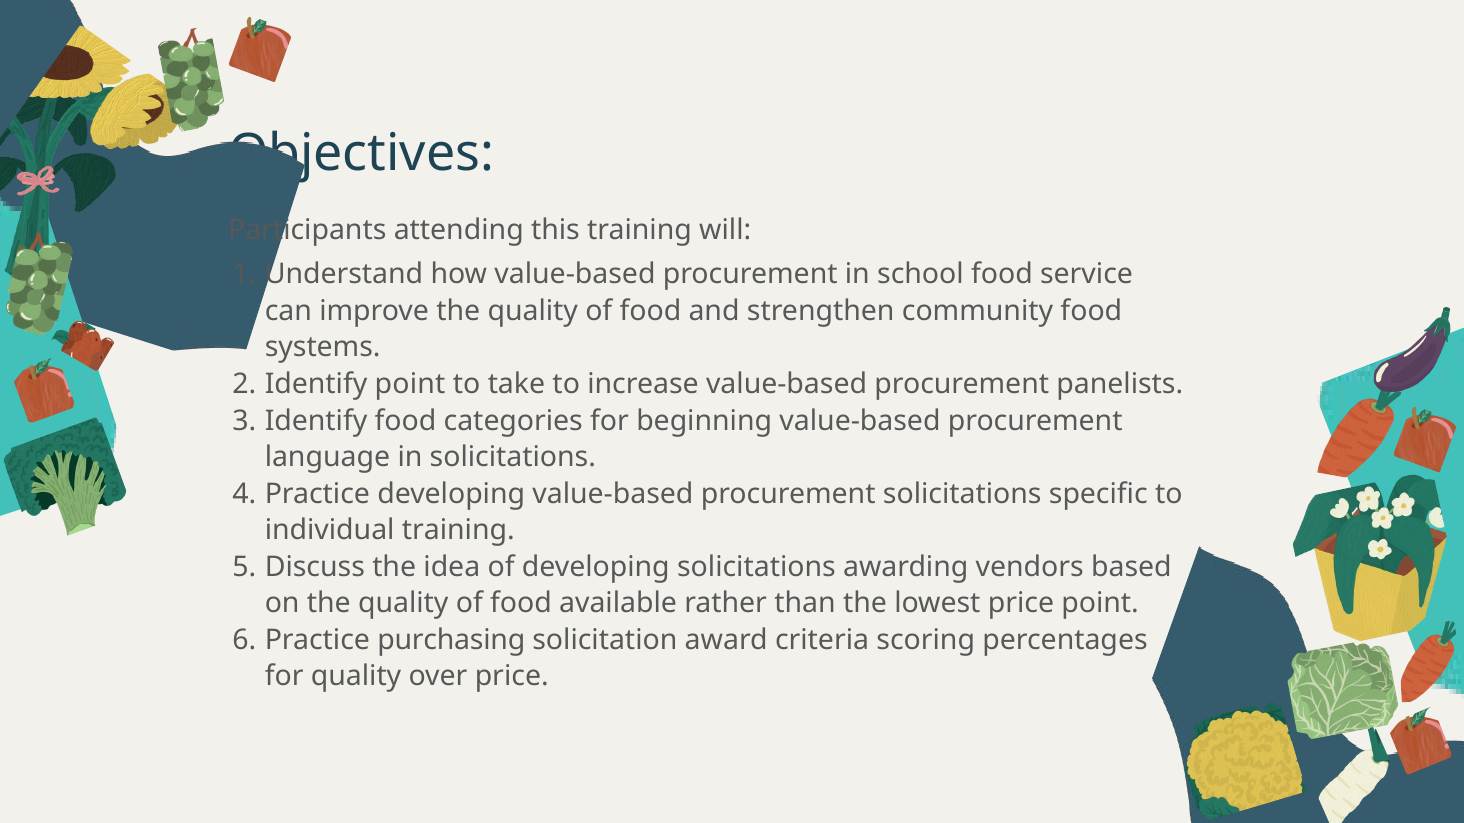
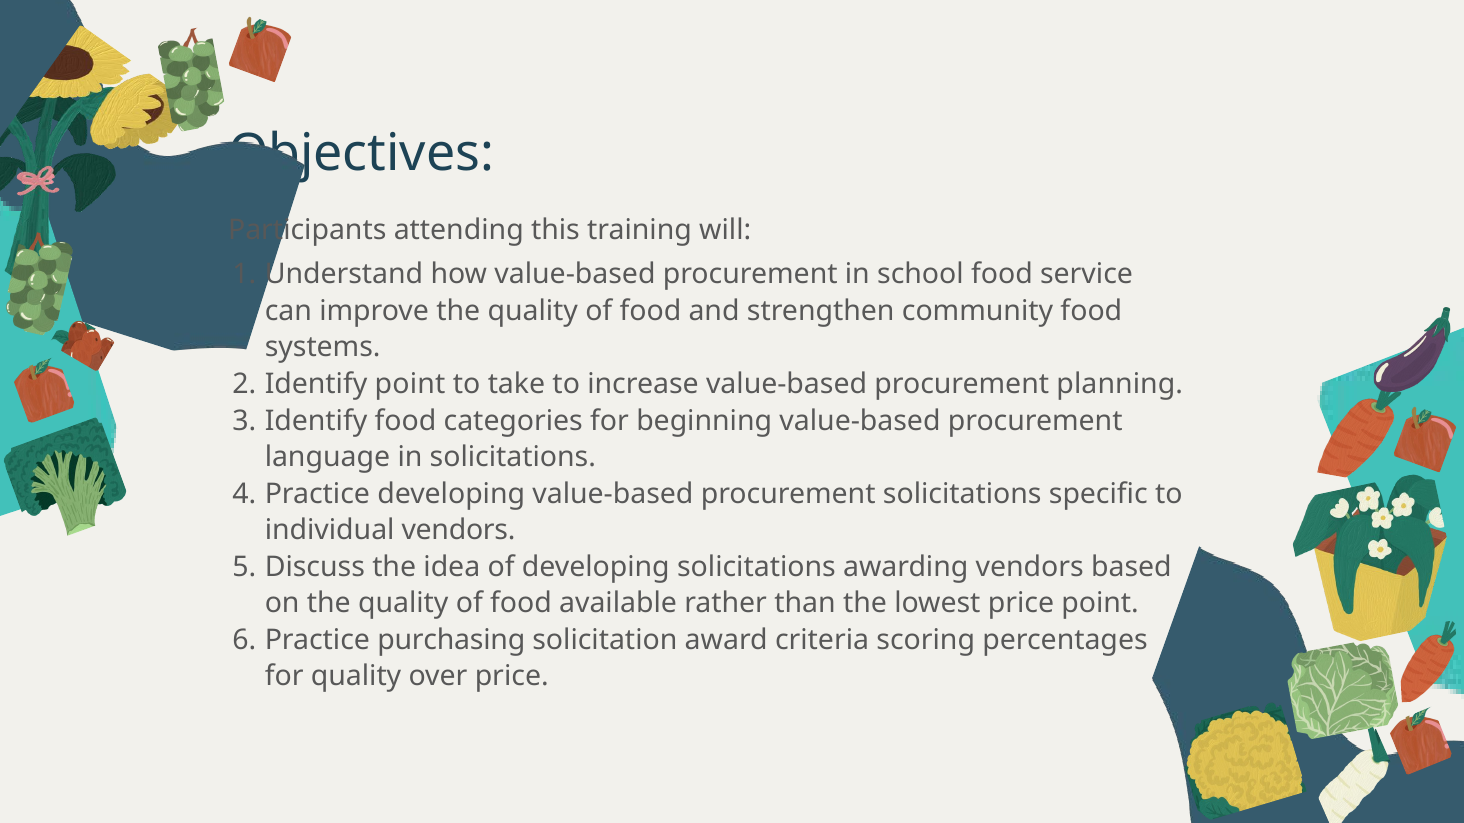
panelists: panelists -> planning
individual training: training -> vendors
